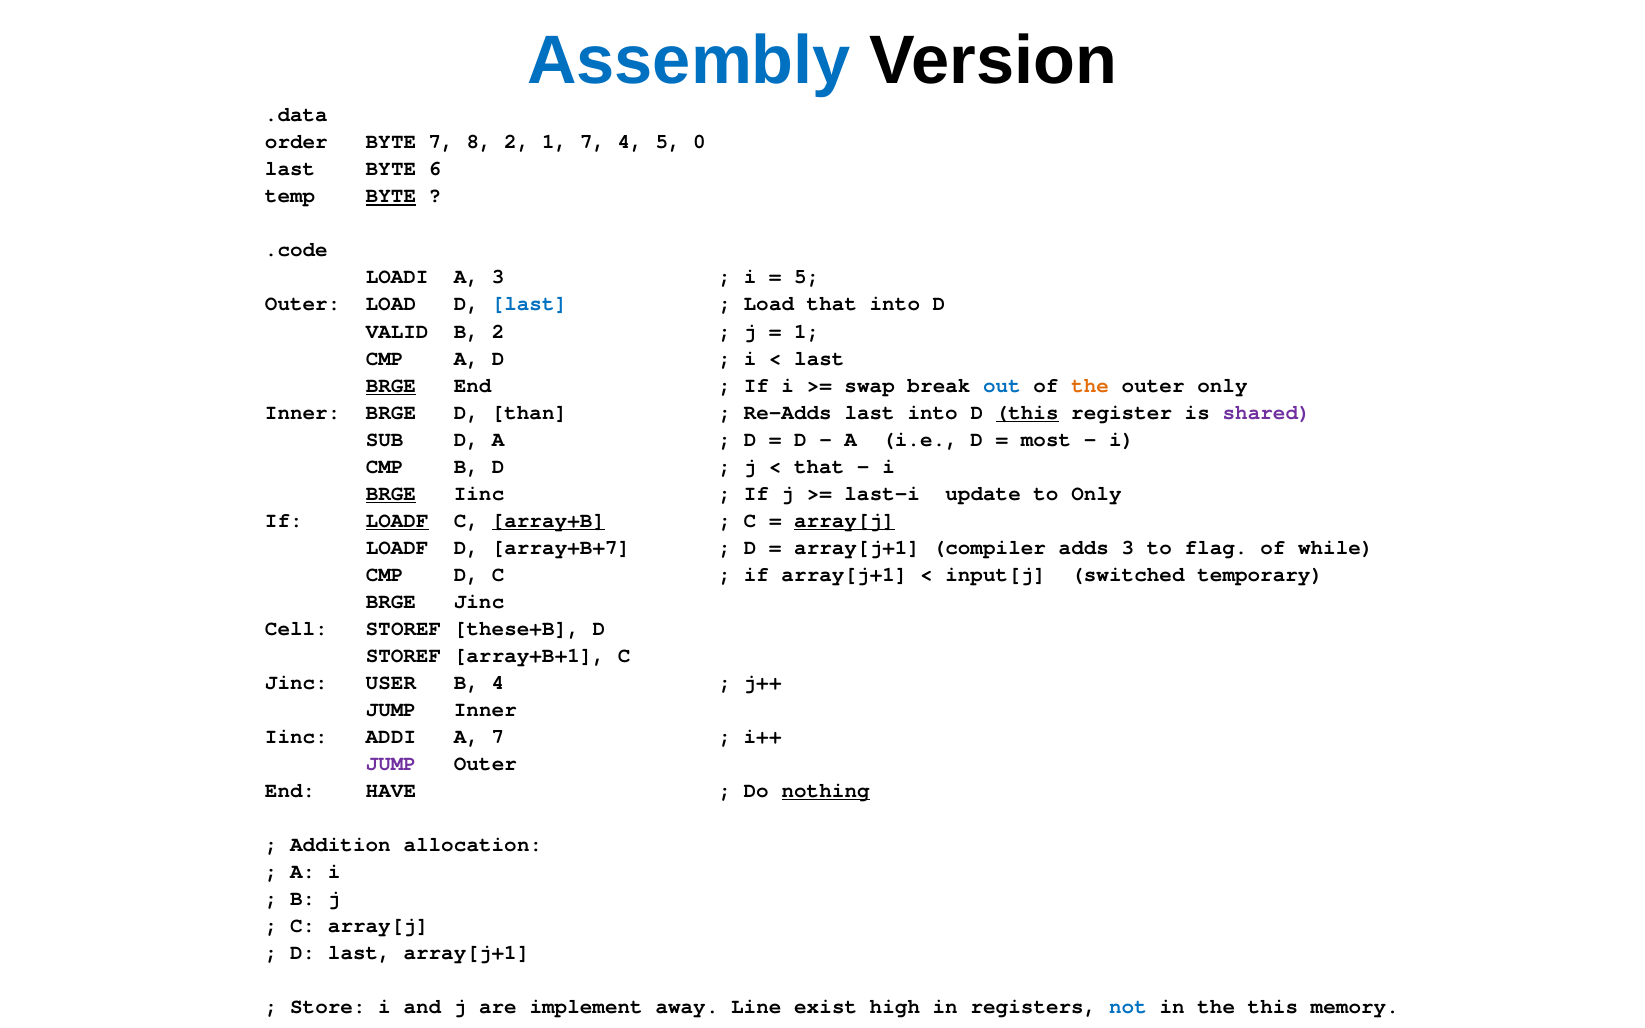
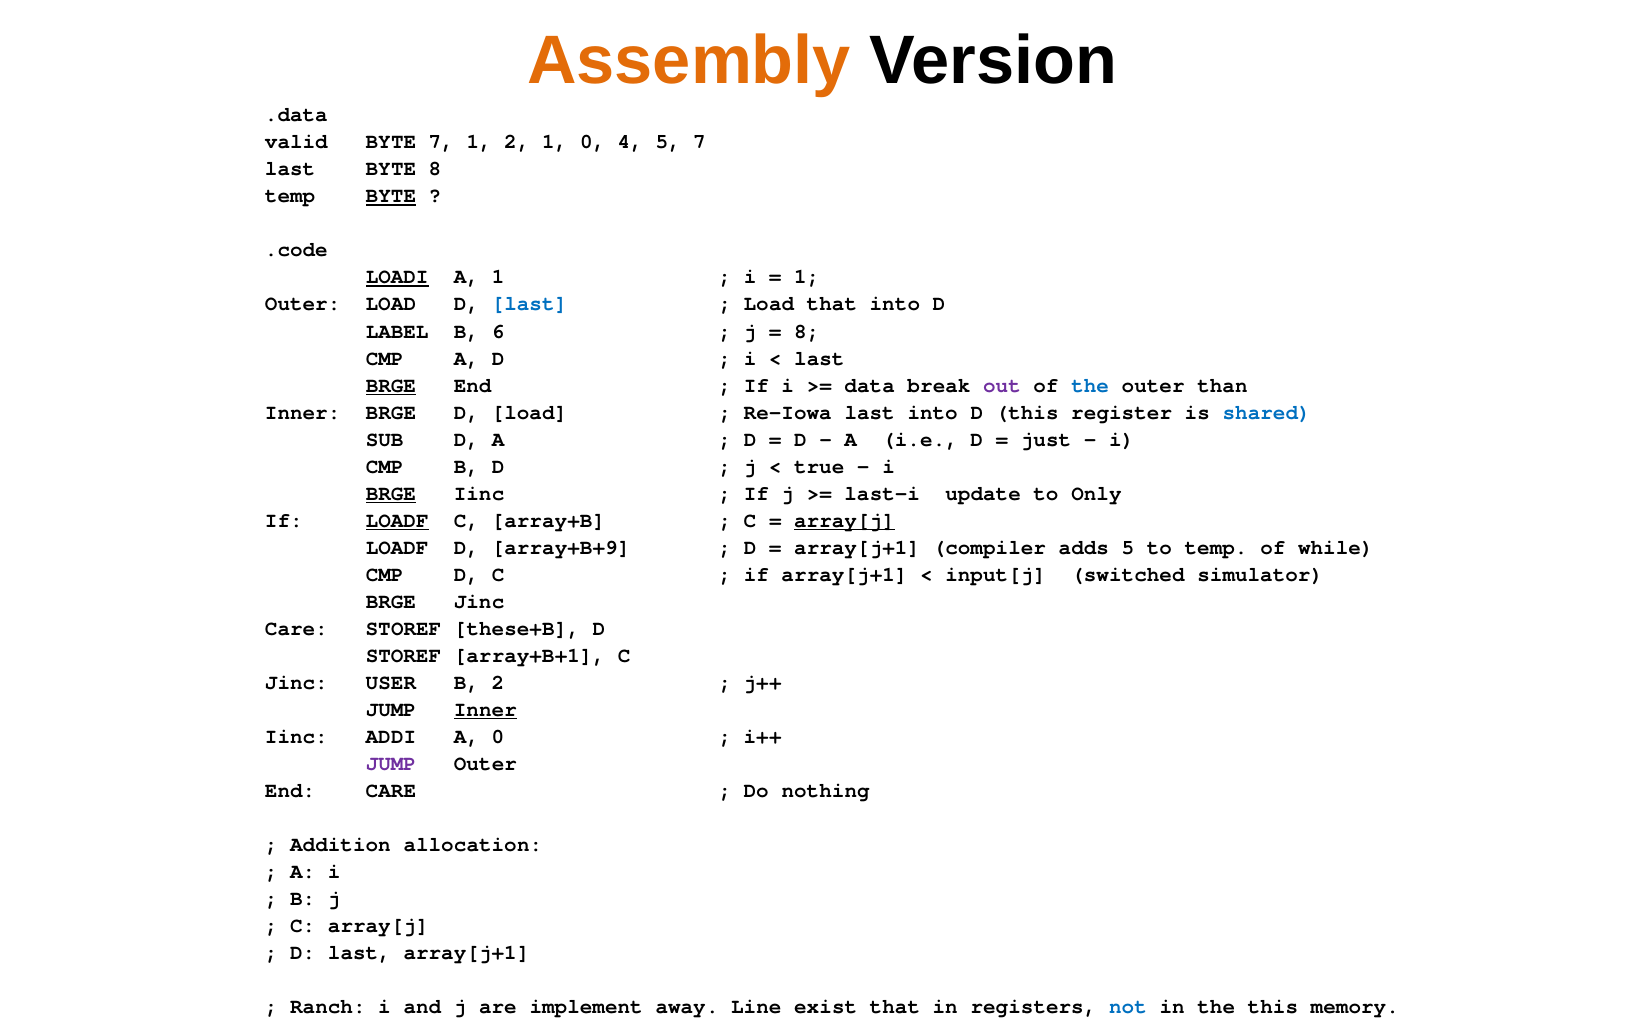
Assembly colour: blue -> orange
order: order -> valid
7 8: 8 -> 1
1 7: 7 -> 0
5 0: 0 -> 7
BYTE 6: 6 -> 8
LOADI underline: none -> present
A 3: 3 -> 1
5 at (807, 277): 5 -> 1
VALID: VALID -> LABEL
B 2: 2 -> 6
1 at (807, 331): 1 -> 8
swap: swap -> data
out colour: blue -> purple
the at (1090, 385) colour: orange -> blue
outer only: only -> than
D than: than -> load
Re-Adds: Re-Adds -> Re-Iowa
this at (1027, 412) underline: present -> none
shared colour: purple -> blue
most: most -> just
that at (819, 466): that -> true
array+B underline: present -> none
array+B+7: array+B+7 -> array+B+9
adds 3: 3 -> 5
to flag: flag -> temp
temporary: temporary -> simulator
Cell at (296, 629): Cell -> Care
B 4: 4 -> 2
Inner at (485, 710) underline: none -> present
A 7: 7 -> 0
End HAVE: HAVE -> CARE
nothing underline: present -> none
Store: Store -> Ranch
exist high: high -> that
